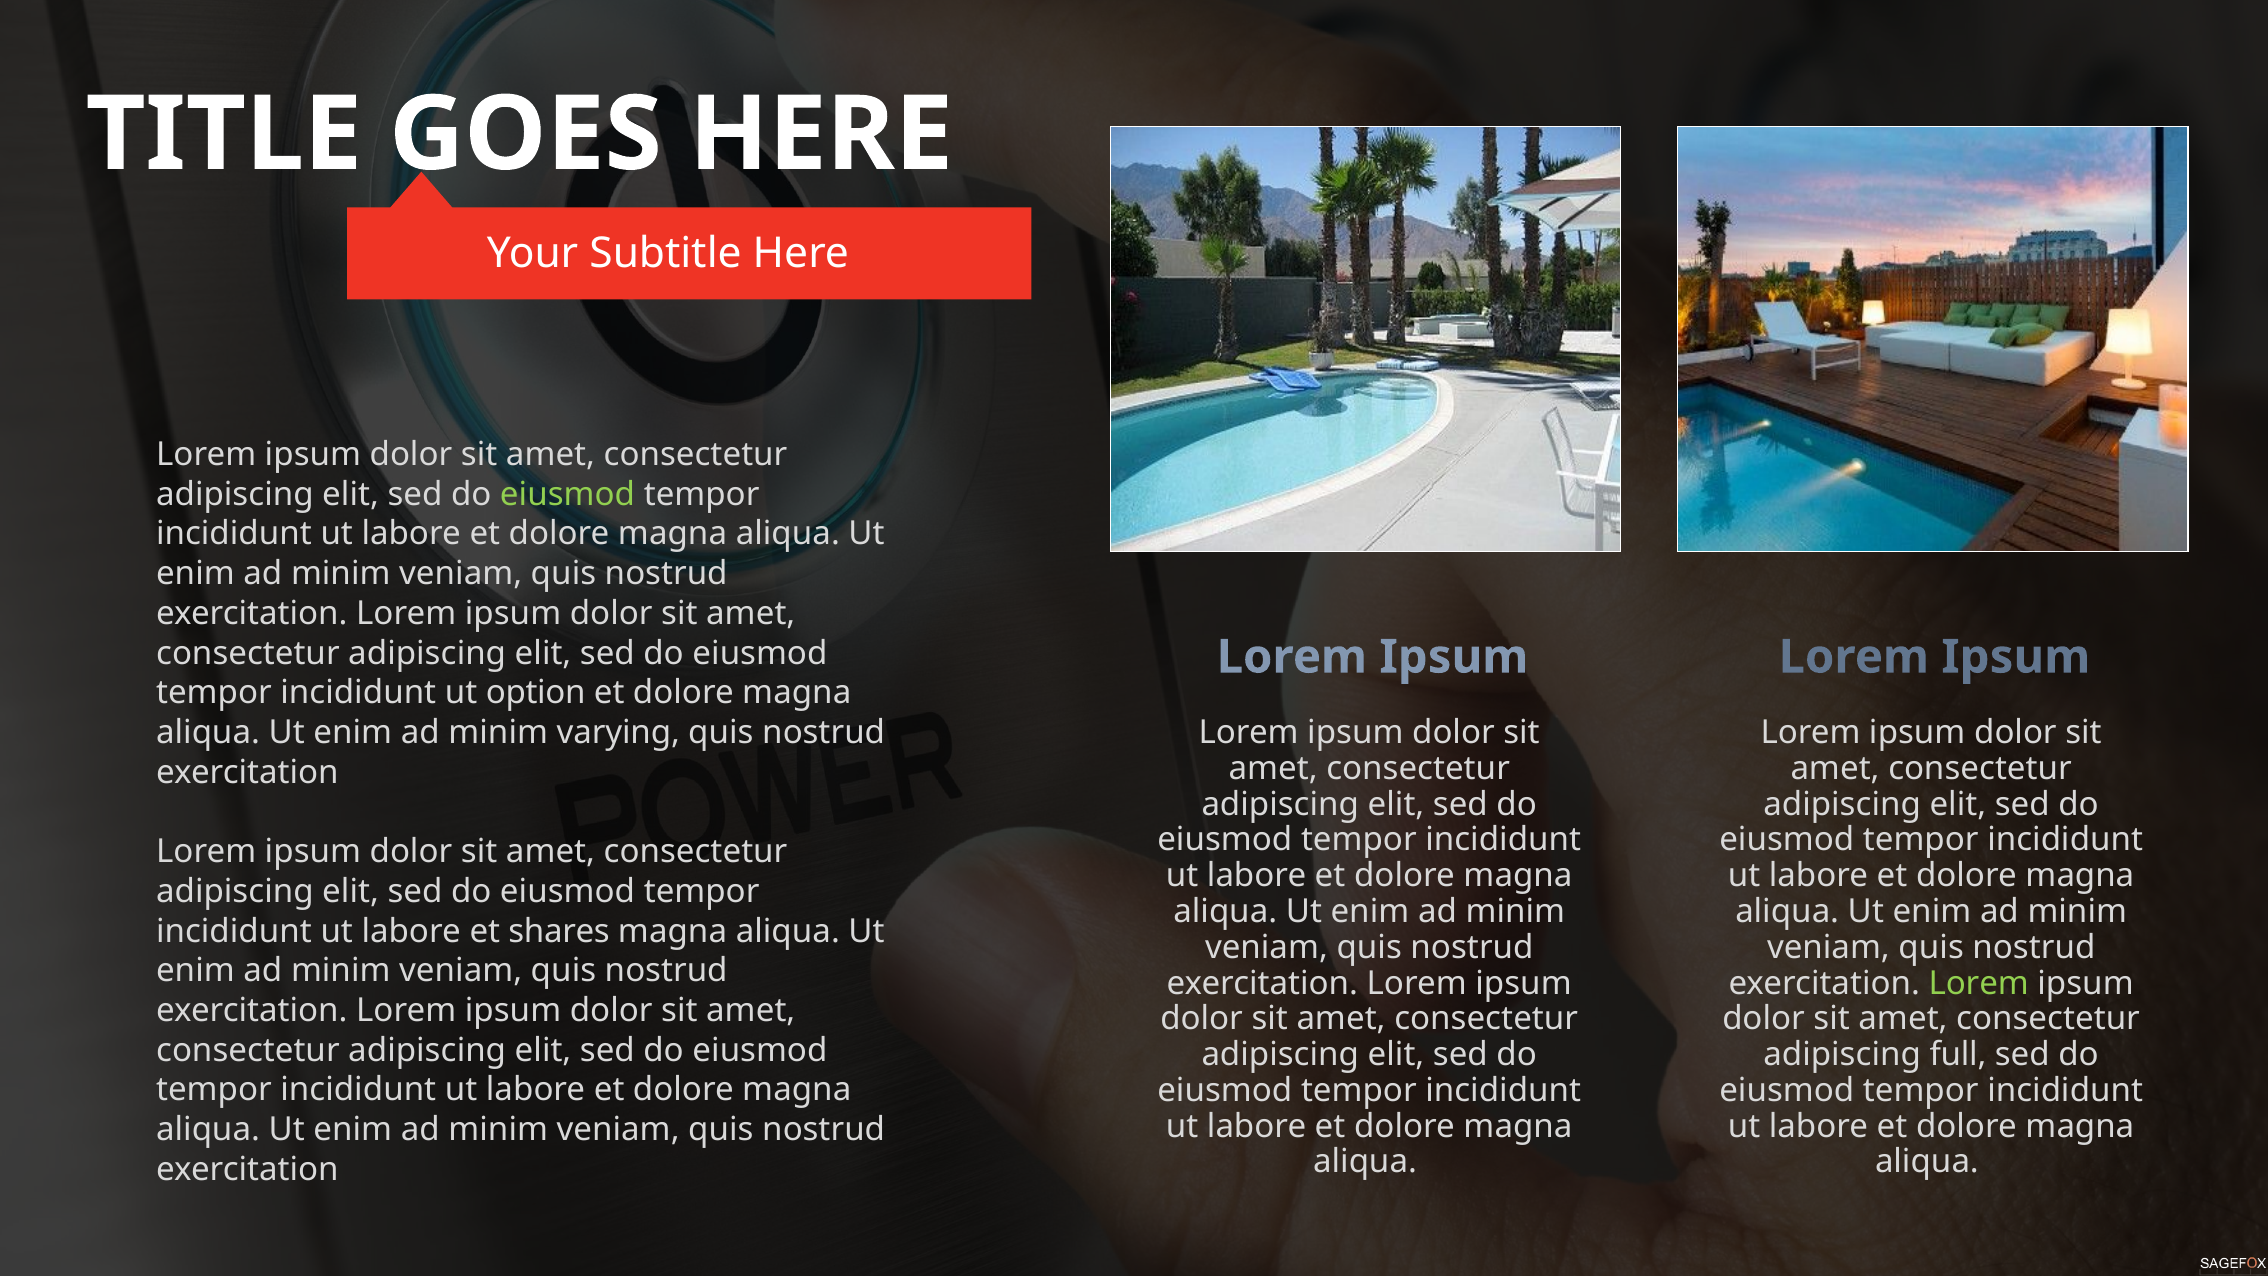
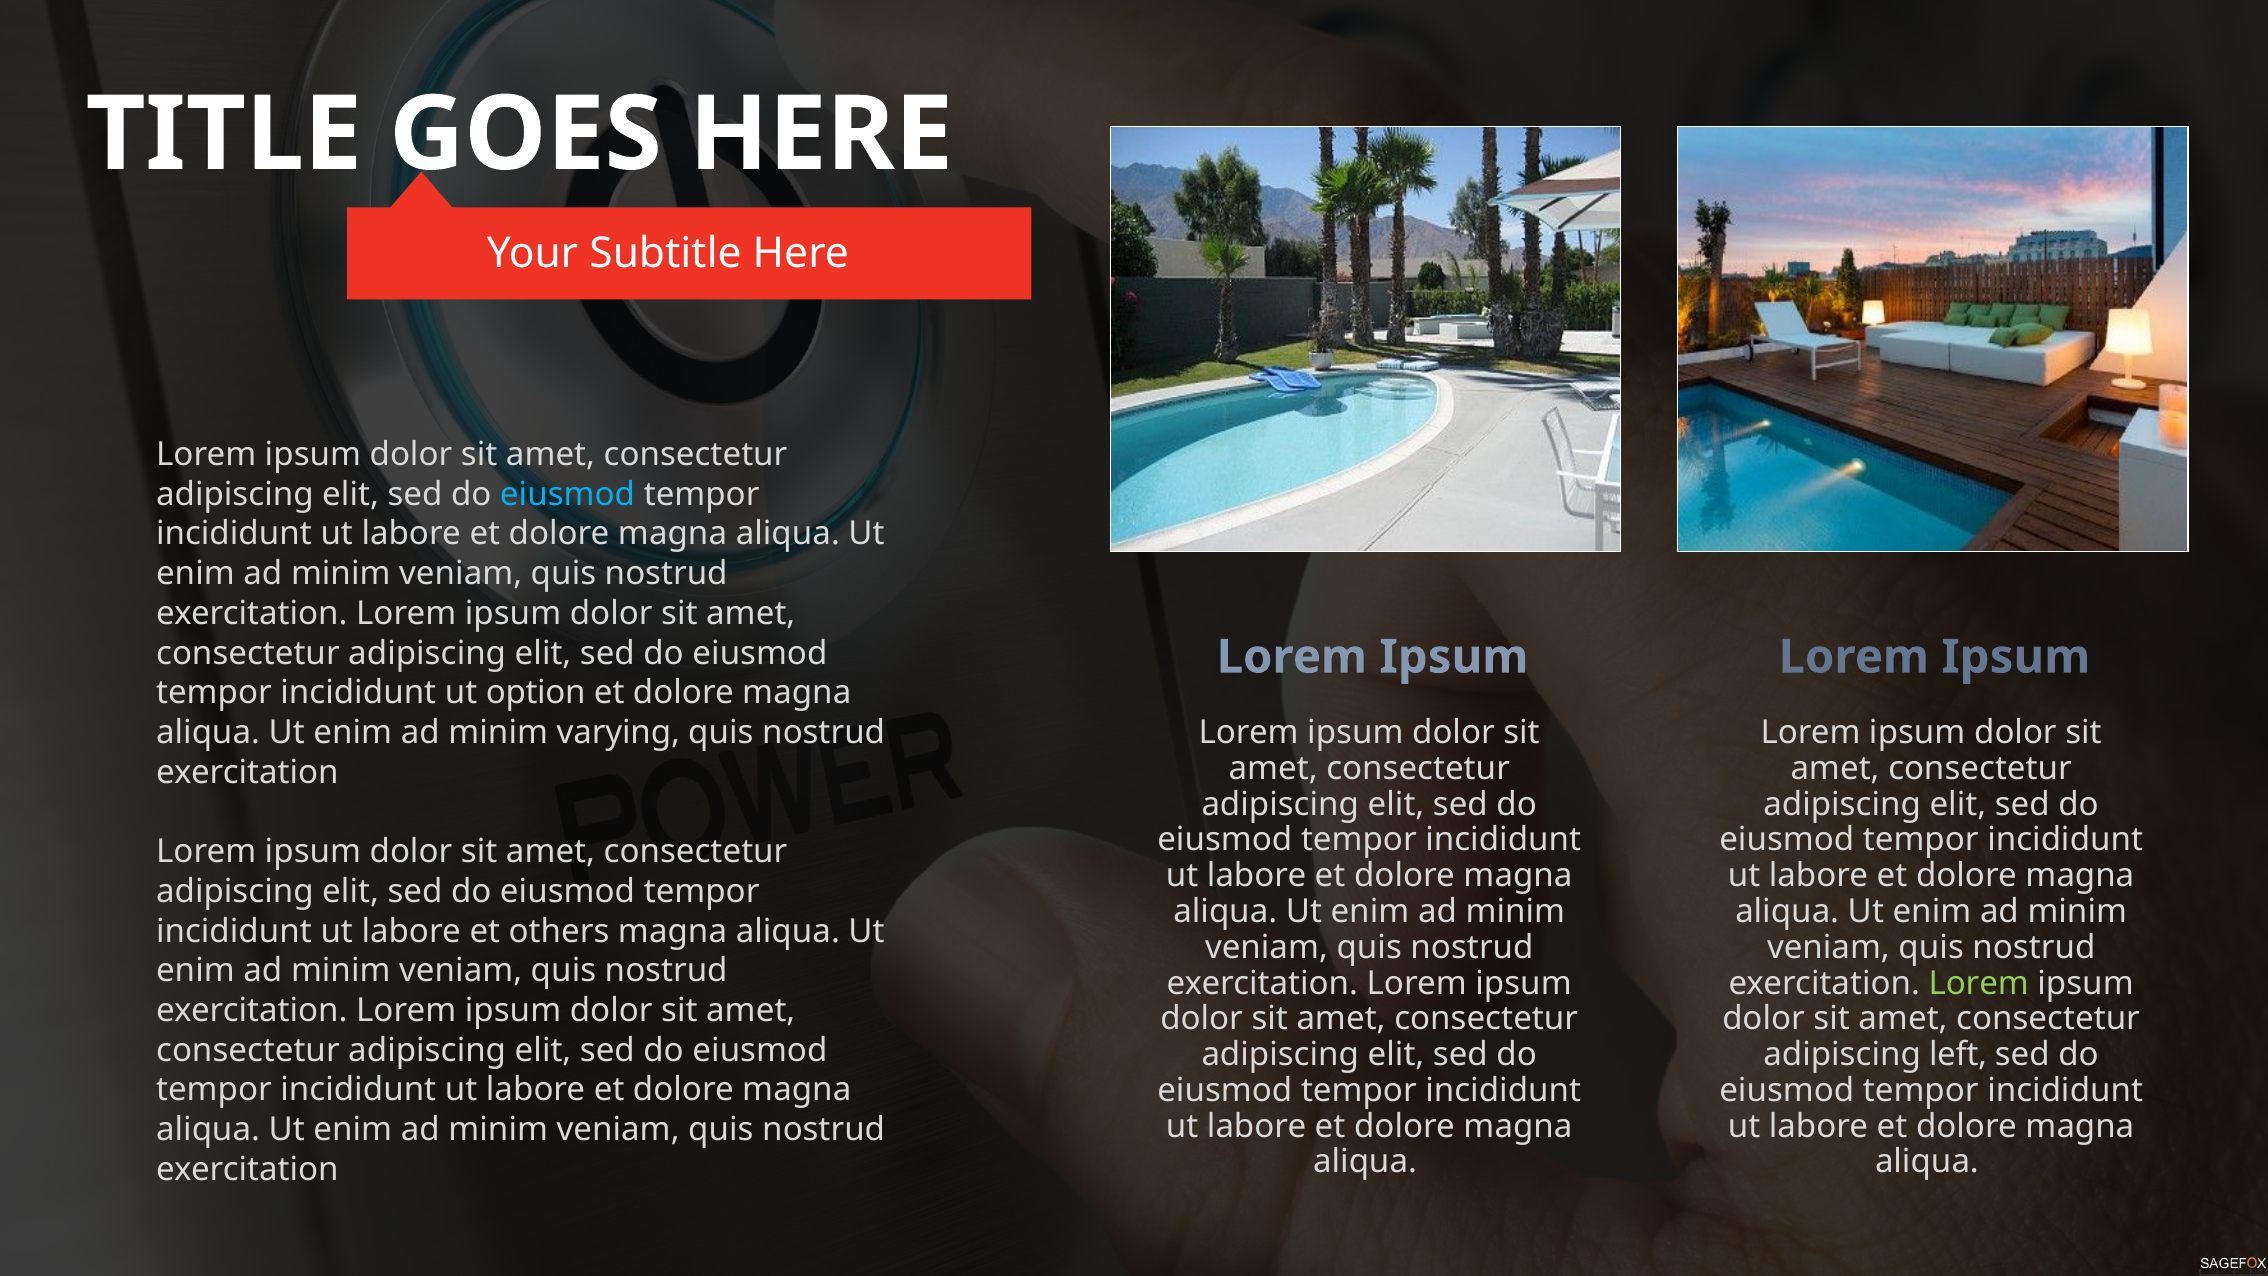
eiusmod at (568, 494) colour: light green -> light blue
shares: shares -> others
full: full -> left
